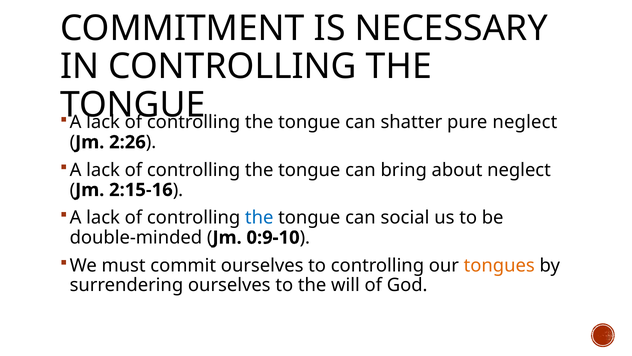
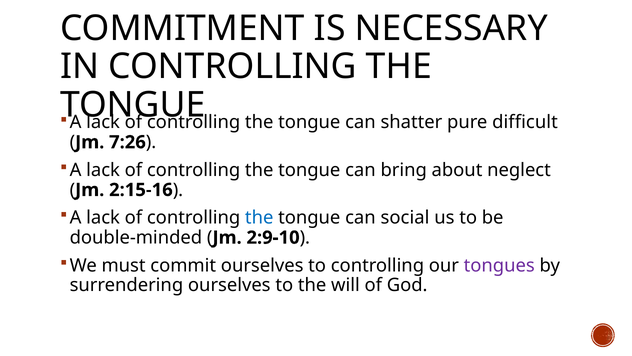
pure neglect: neglect -> difficult
2:26: 2:26 -> 7:26
0:9-10: 0:9-10 -> 2:9-10
tongues colour: orange -> purple
